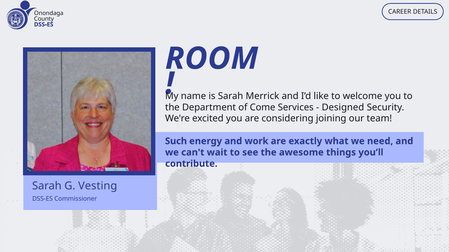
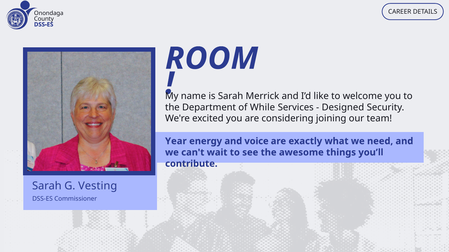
Come: Come -> While
Such: Such -> Year
work: work -> voice
